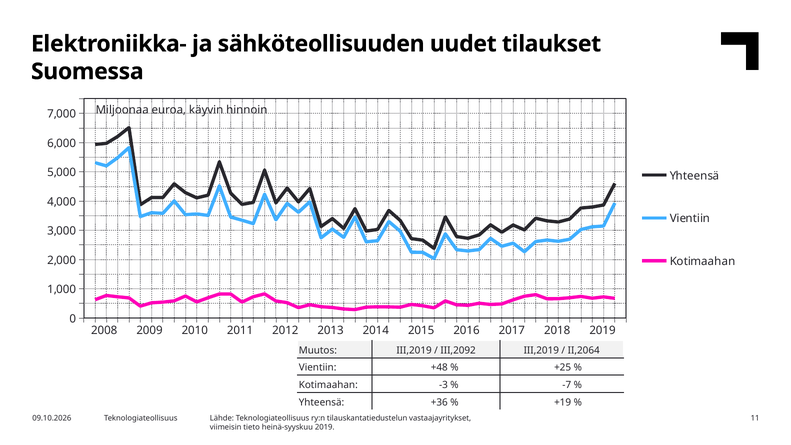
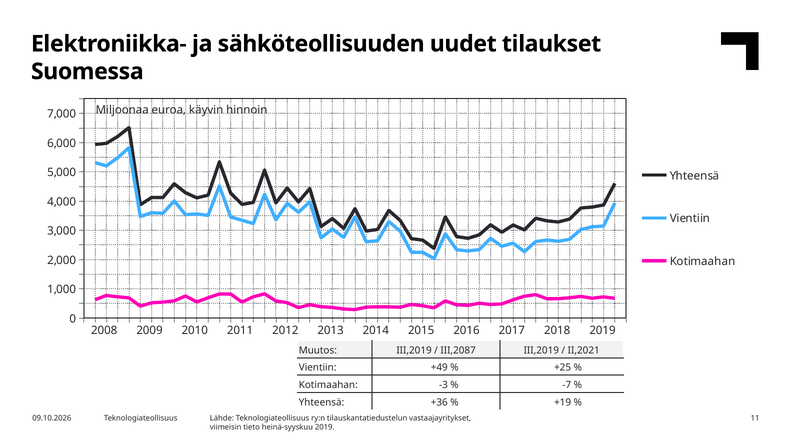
III,2092: III,2092 -> III,2087
II,2064: II,2064 -> II,2021
+48: +48 -> +49
